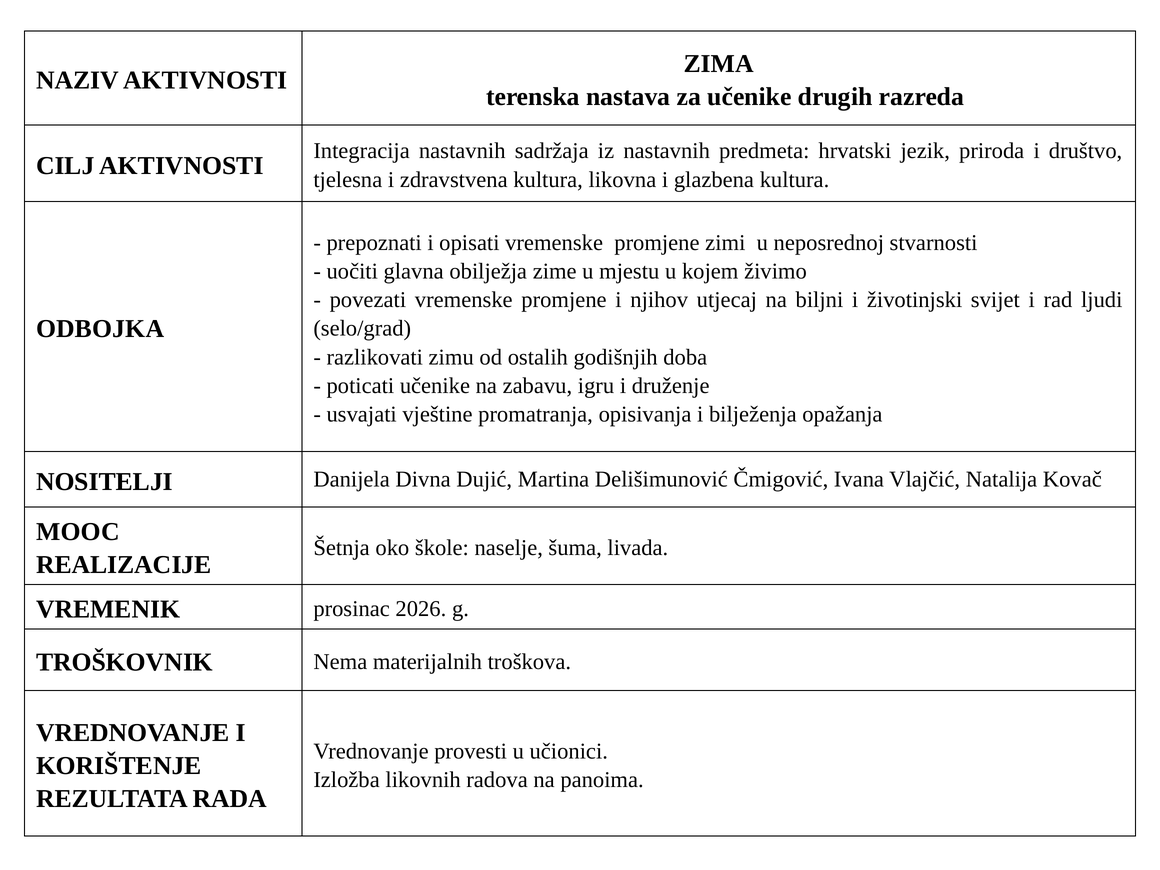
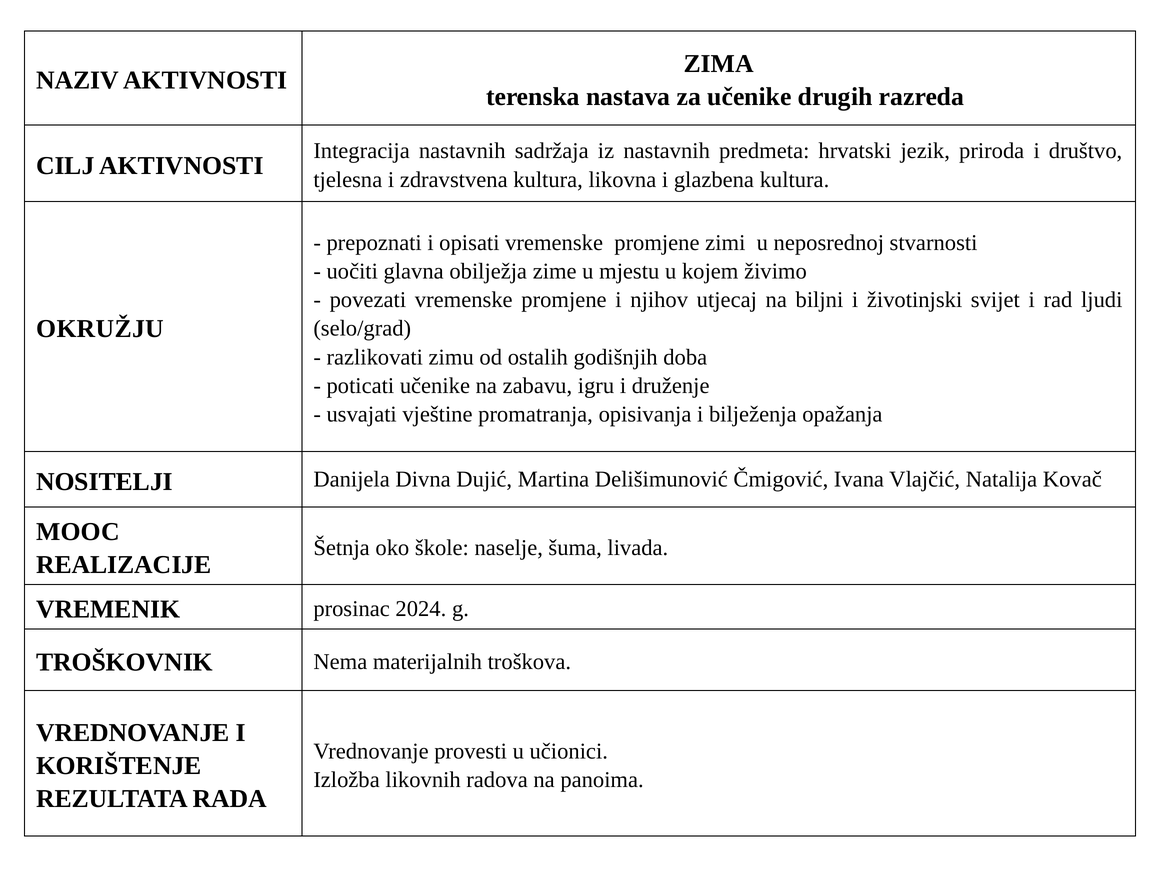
ODBOJKA: ODBOJKA -> OKRUŽJU
2026: 2026 -> 2024
